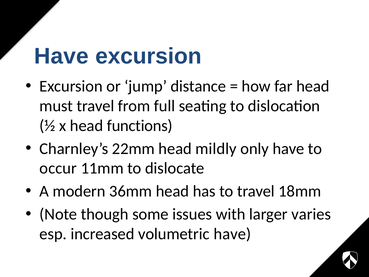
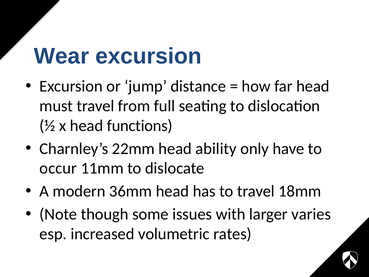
Have at (61, 56): Have -> Wear
mildly: mildly -> ability
volumetric have: have -> rates
